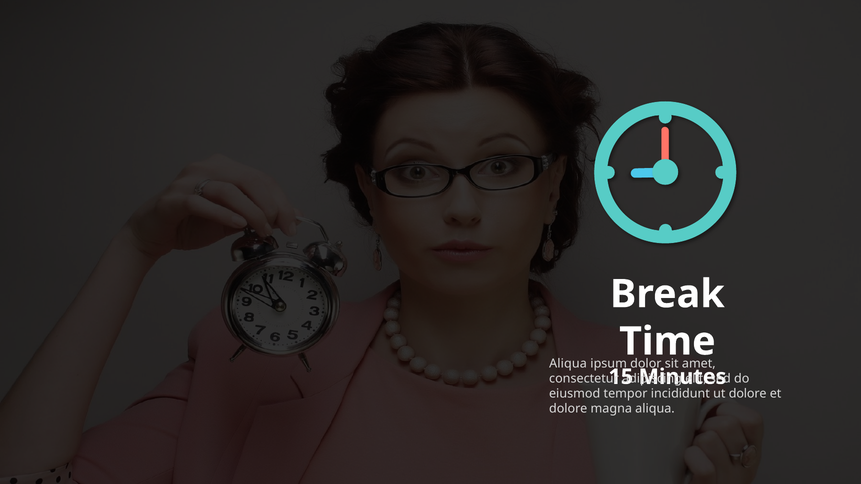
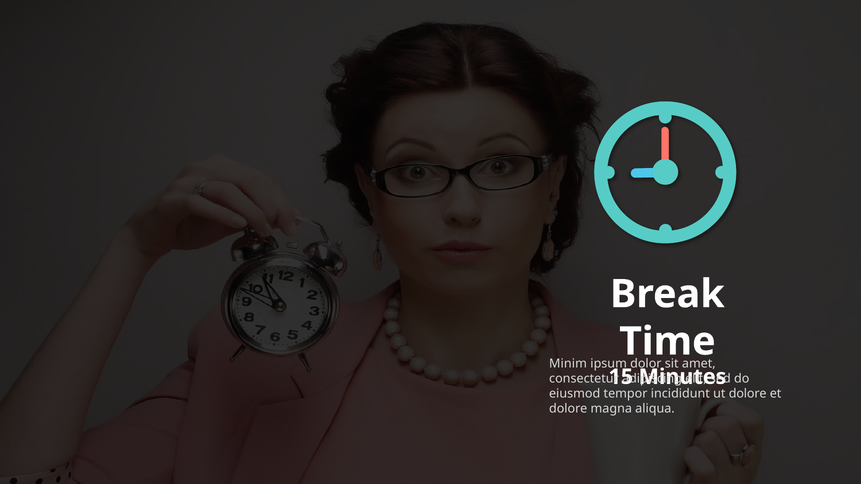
Aliqua at (568, 364): Aliqua -> Minim
